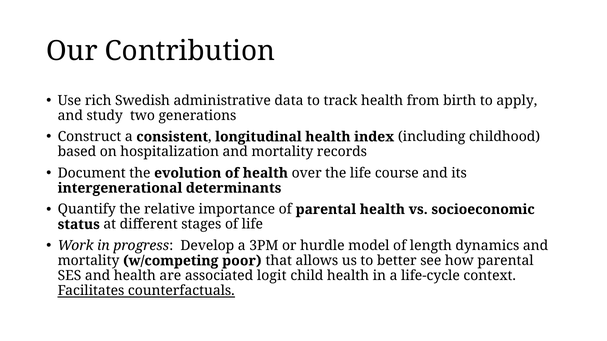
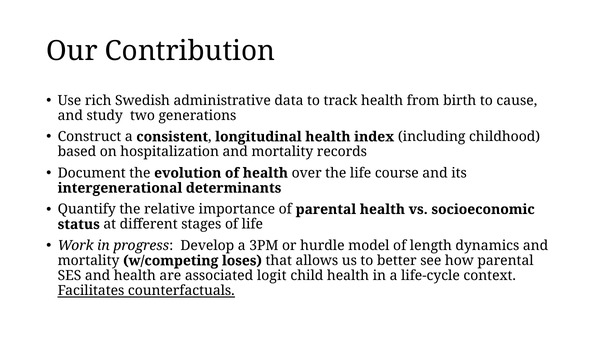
apply: apply -> cause
poor: poor -> loses
